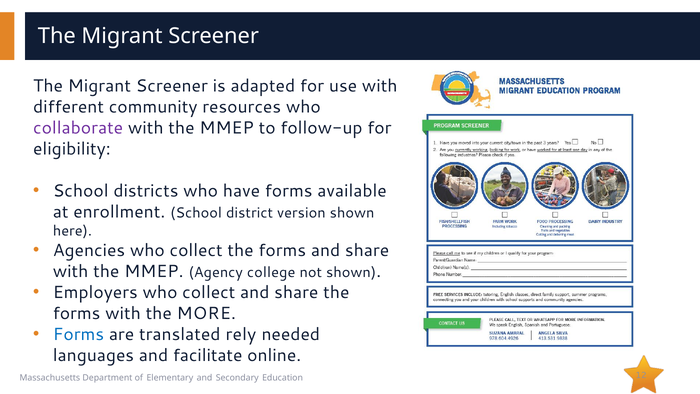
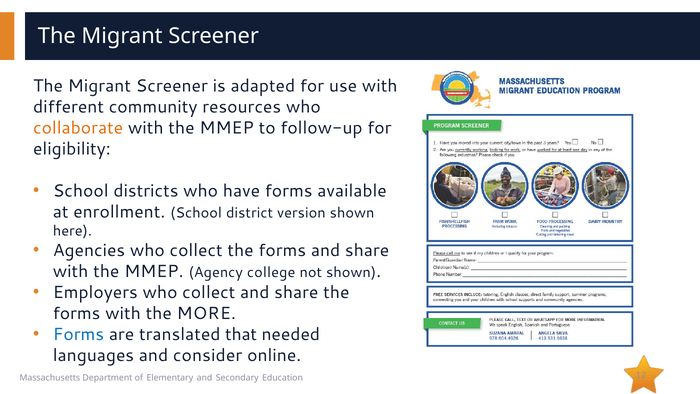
collaborate colour: purple -> orange
rely: rely -> that
facilitate: facilitate -> consider
